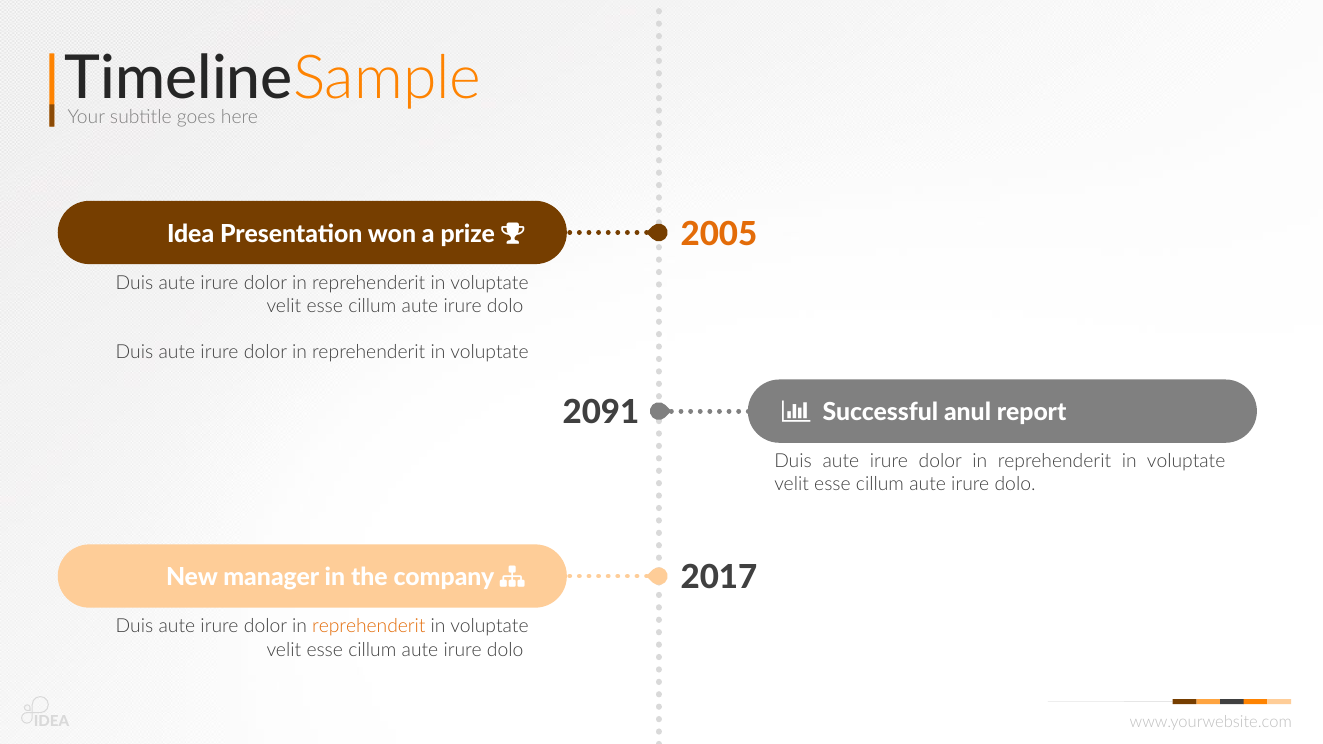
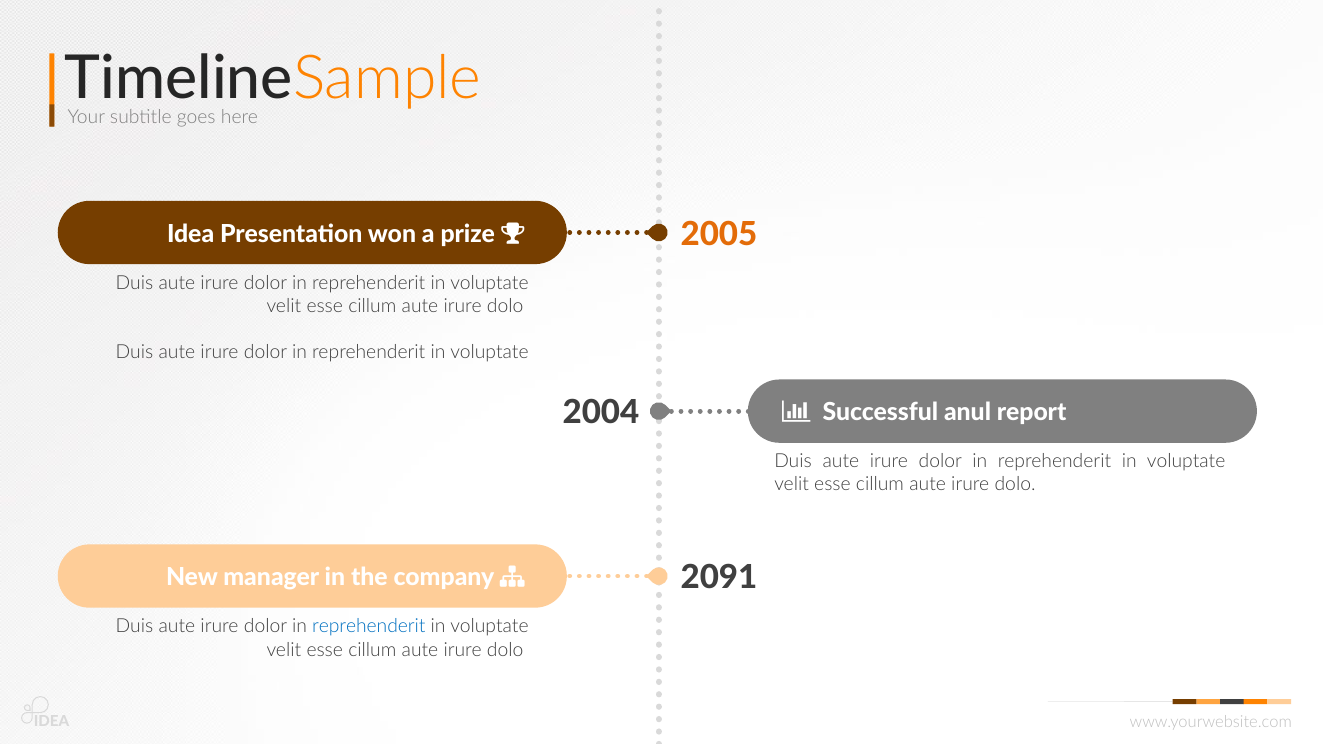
2091: 2091 -> 2004
2017: 2017 -> 2091
reprehenderit at (369, 627) colour: orange -> blue
